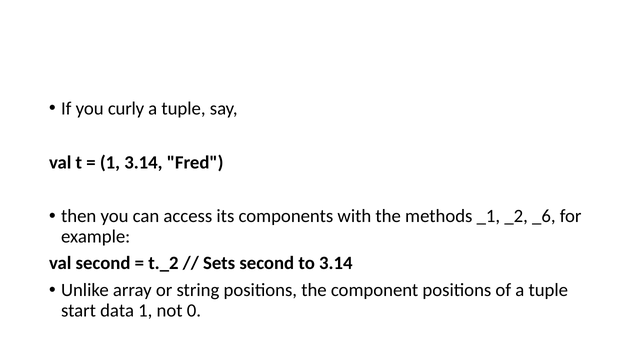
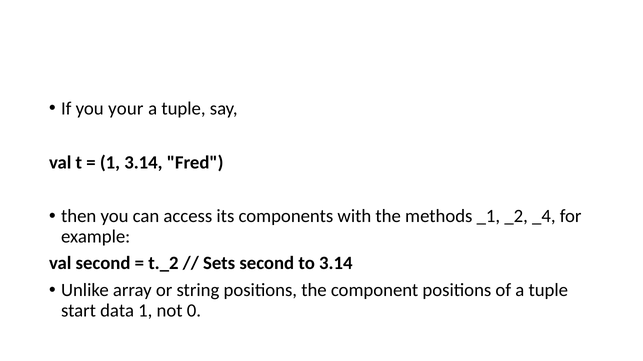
curly: curly -> your
_6: _6 -> _4
